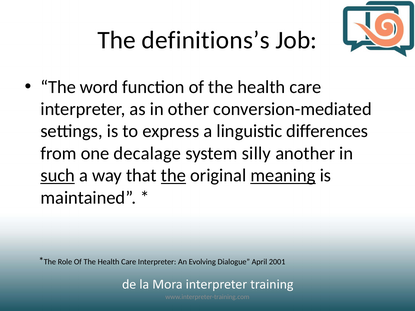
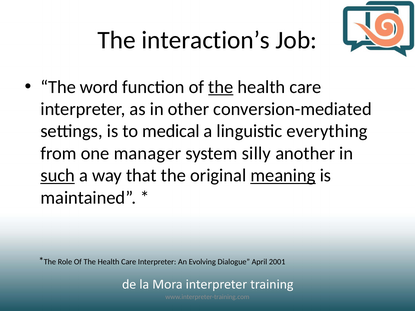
definitions’s: definitions’s -> interaction’s
the at (221, 87) underline: none -> present
express: express -> medical
differences: differences -> everything
decalage: decalage -> manager
the at (173, 176) underline: present -> none
